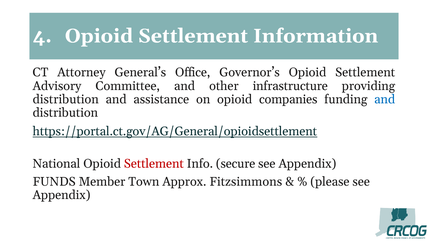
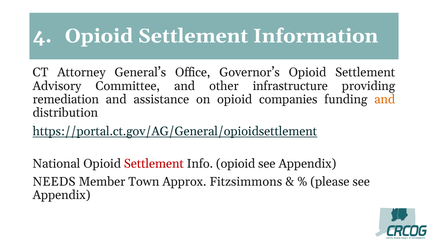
distribution at (66, 99): distribution -> remediation
and at (385, 99) colour: blue -> orange
Info secure: secure -> opioid
FUNDS: FUNDS -> NEEDS
